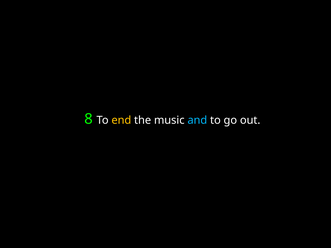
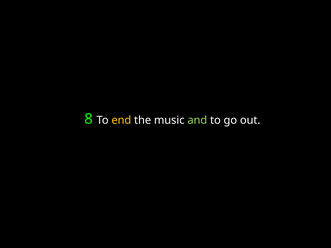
and colour: light blue -> light green
